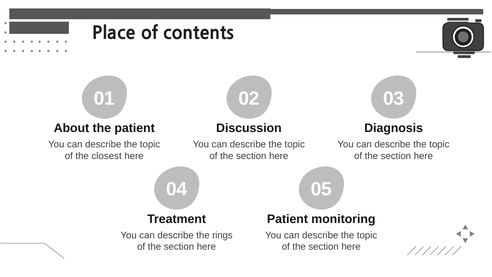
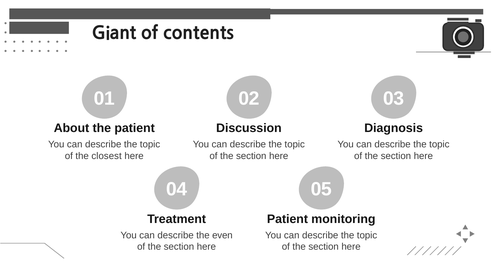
Place: Place -> Giant
rings: rings -> even
